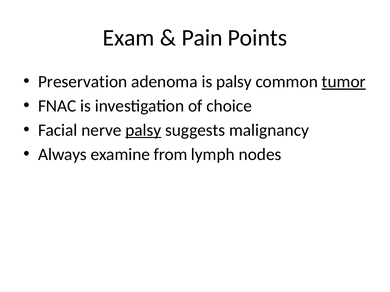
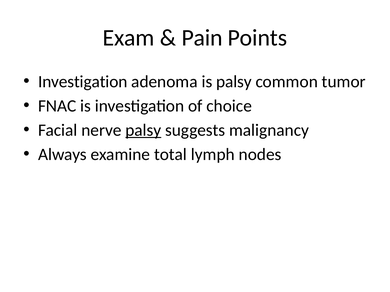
Preservation at (83, 82): Preservation -> Investigation
tumor underline: present -> none
from: from -> total
